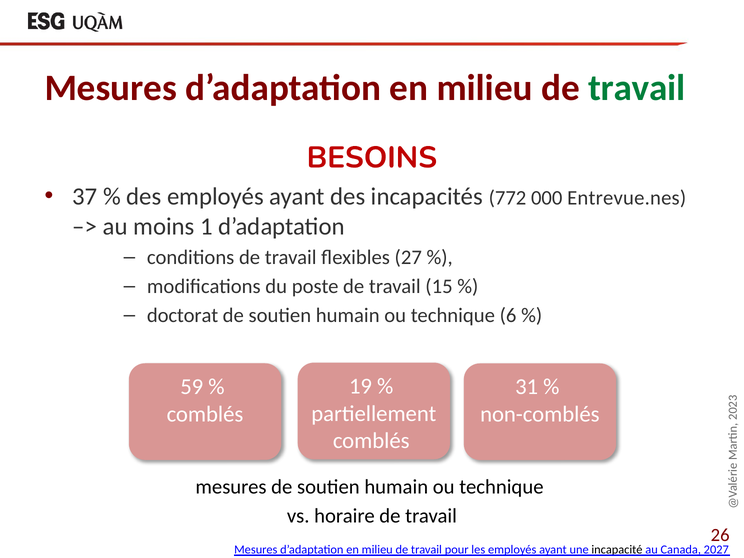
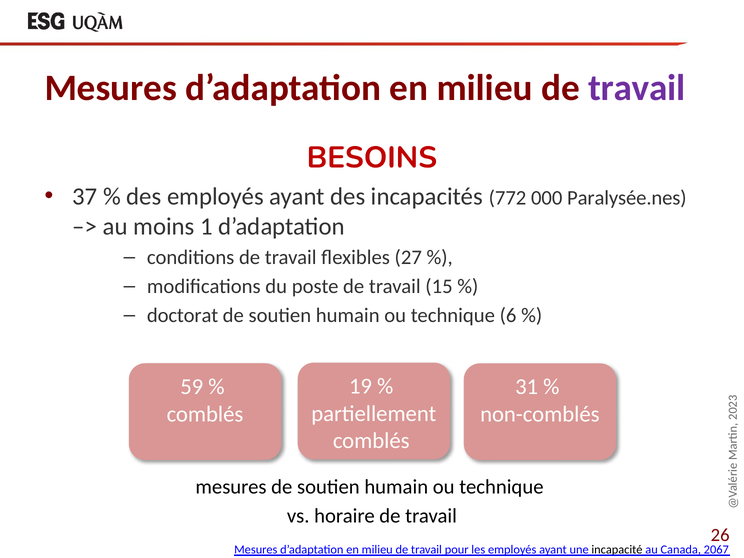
travail at (637, 88) colour: green -> purple
Entrevue.nes: Entrevue.nes -> Paralysée.nes
2027: 2027 -> 2067
